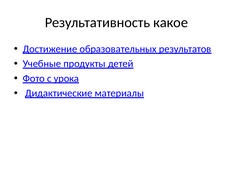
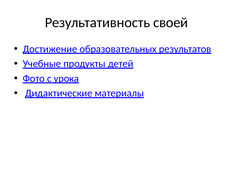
какое: какое -> своей
